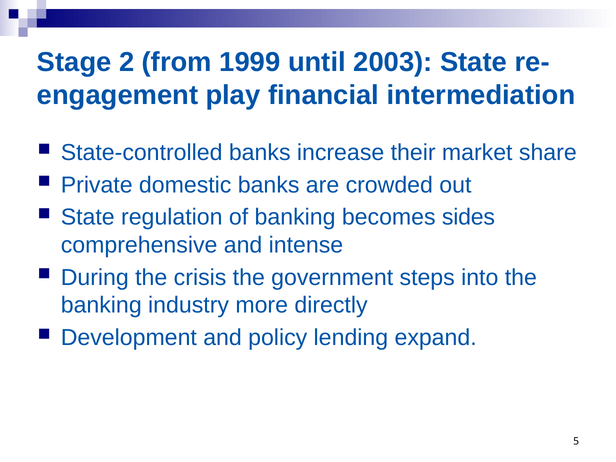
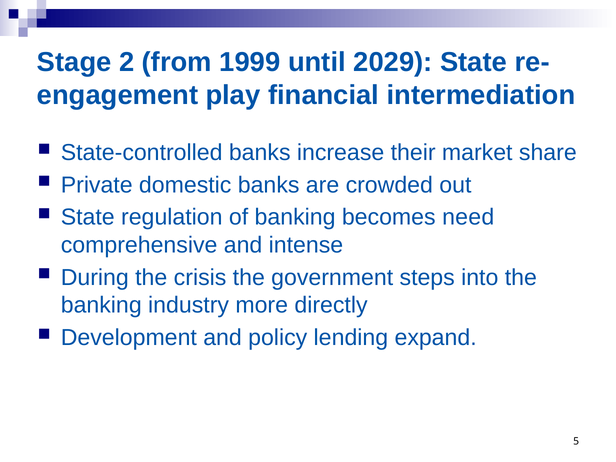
2003: 2003 -> 2029
sides: sides -> need
